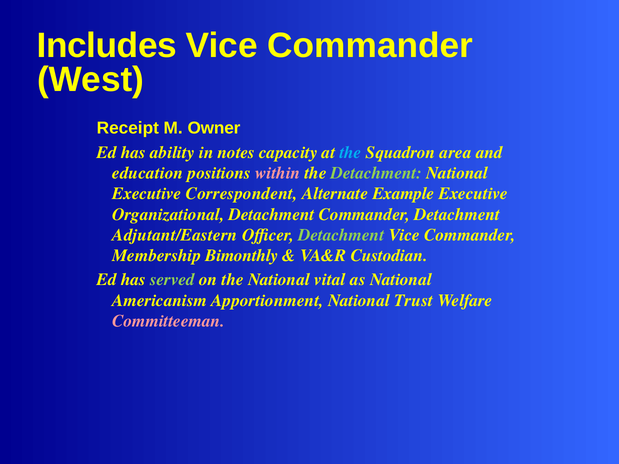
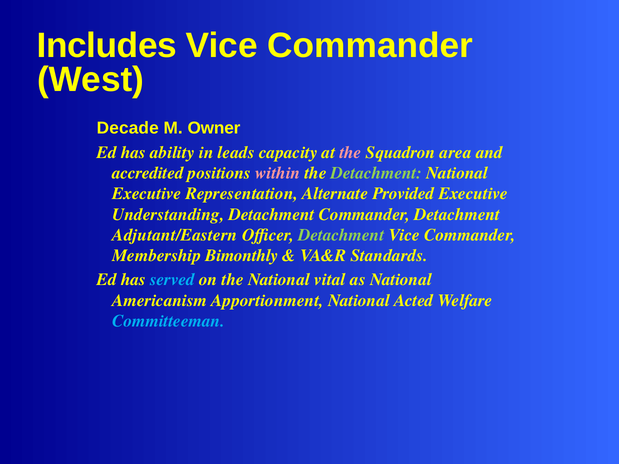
Receipt: Receipt -> Decade
notes: notes -> leads
the at (351, 152) colour: light blue -> pink
education: education -> accredited
Correspondent: Correspondent -> Representation
Example: Example -> Provided
Organizational: Organizational -> Understanding
Custodian: Custodian -> Standards
served colour: light green -> light blue
Trust: Trust -> Acted
Committeeman colour: pink -> light blue
